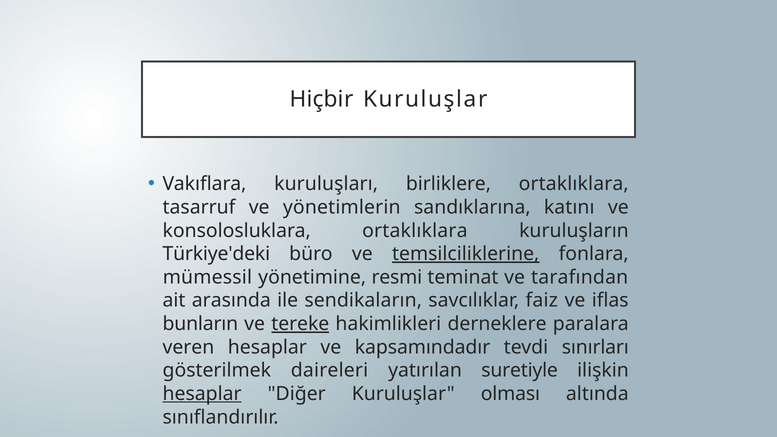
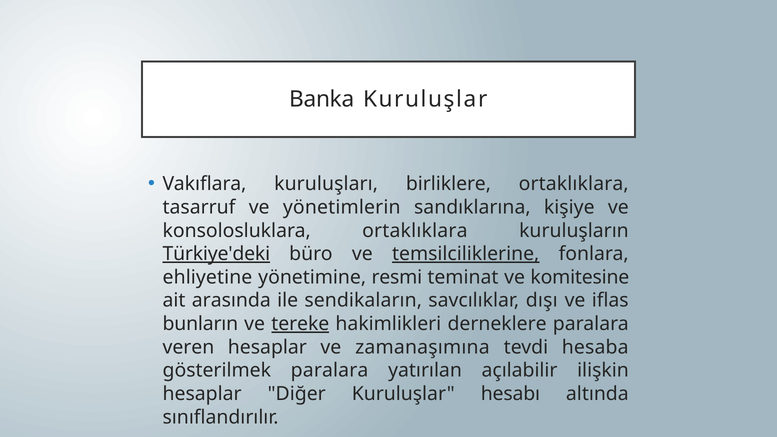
Hiçbir: Hiçbir -> Banka
katını: katını -> kişiye
Türkiye'deki underline: none -> present
mümessil: mümessil -> ehliyetine
tarafından: tarafından -> komitesine
faiz: faiz -> dışı
kapsamındadır: kapsamındadır -> zamanaşımına
sınırları: sınırları -> hesaba
gösterilmek daireleri: daireleri -> paralara
suretiyle: suretiyle -> açılabilir
hesaplar at (202, 394) underline: present -> none
olması: olması -> hesabı
